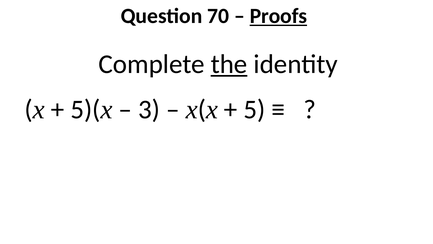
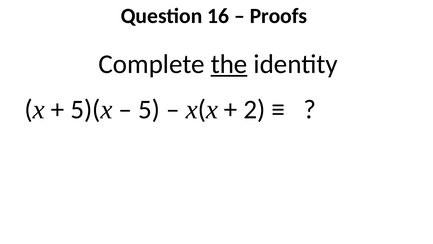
70: 70 -> 16
Proofs underline: present -> none
3: 3 -> 5
5: 5 -> 2
